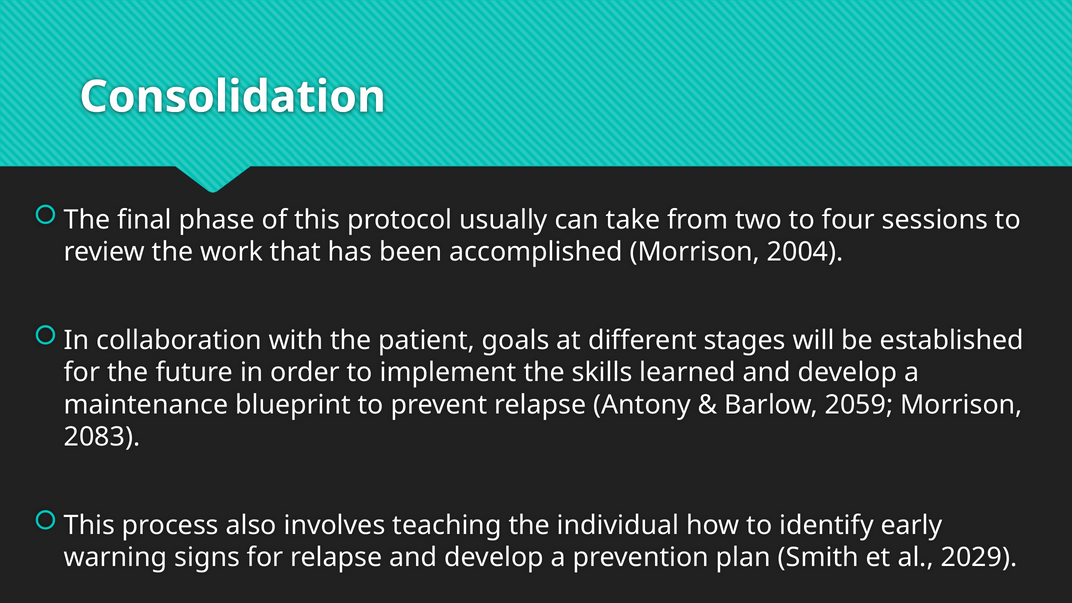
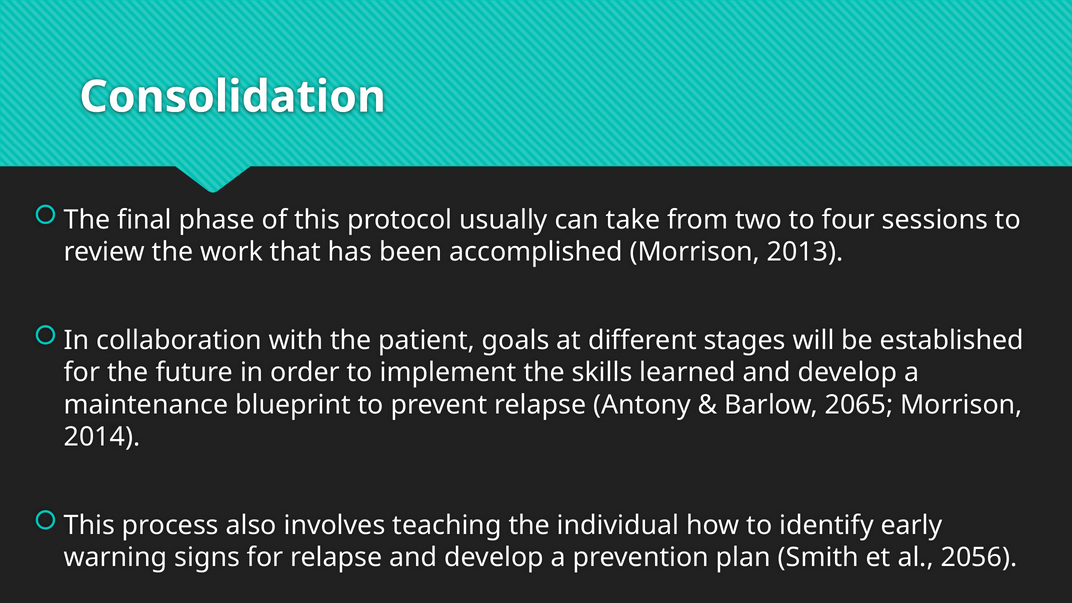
2004: 2004 -> 2013
2059: 2059 -> 2065
2083: 2083 -> 2014
2029: 2029 -> 2056
